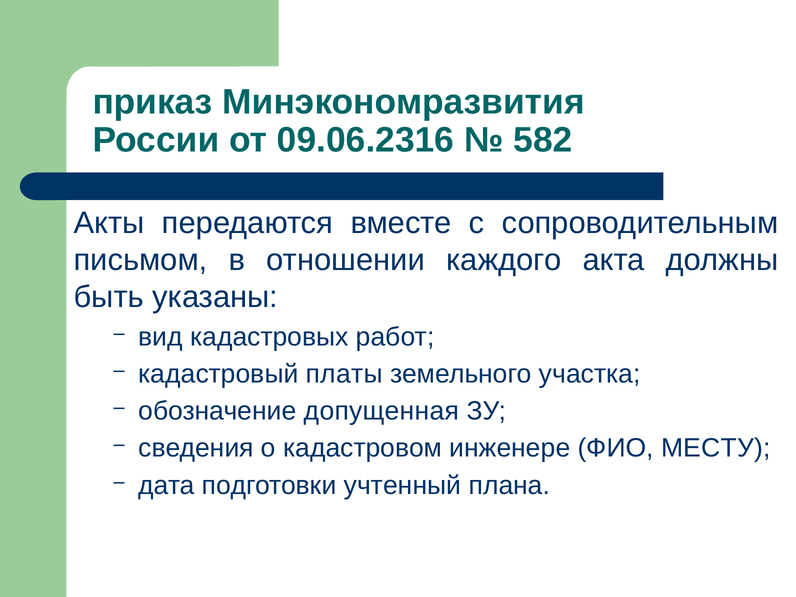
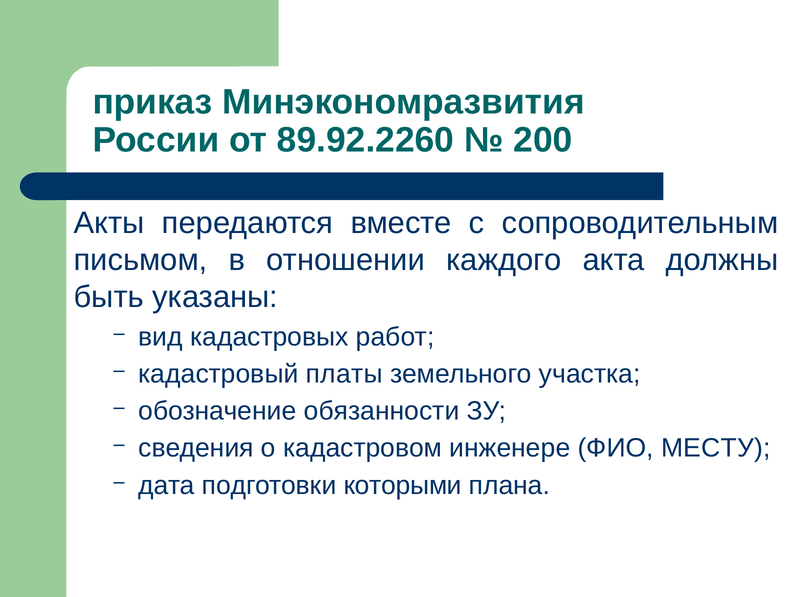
09.06.2316: 09.06.2316 -> 89.92.2260
582: 582 -> 200
допущенная: допущенная -> обязанности
учтенный: учтенный -> которыми
